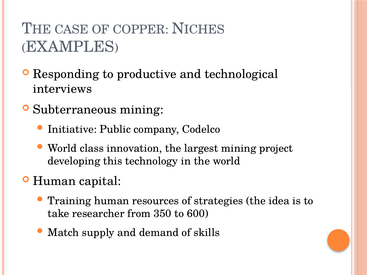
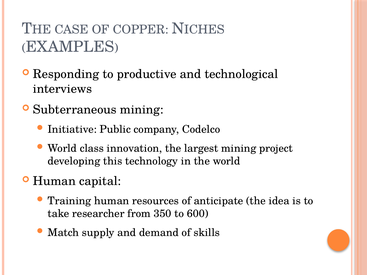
strategies: strategies -> anticipate
